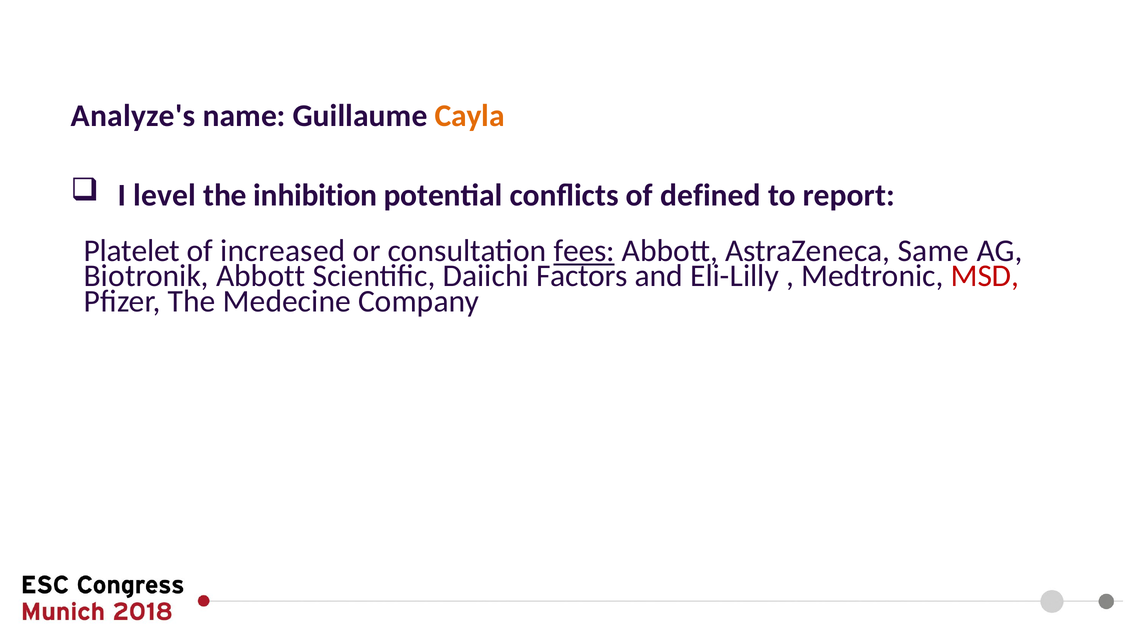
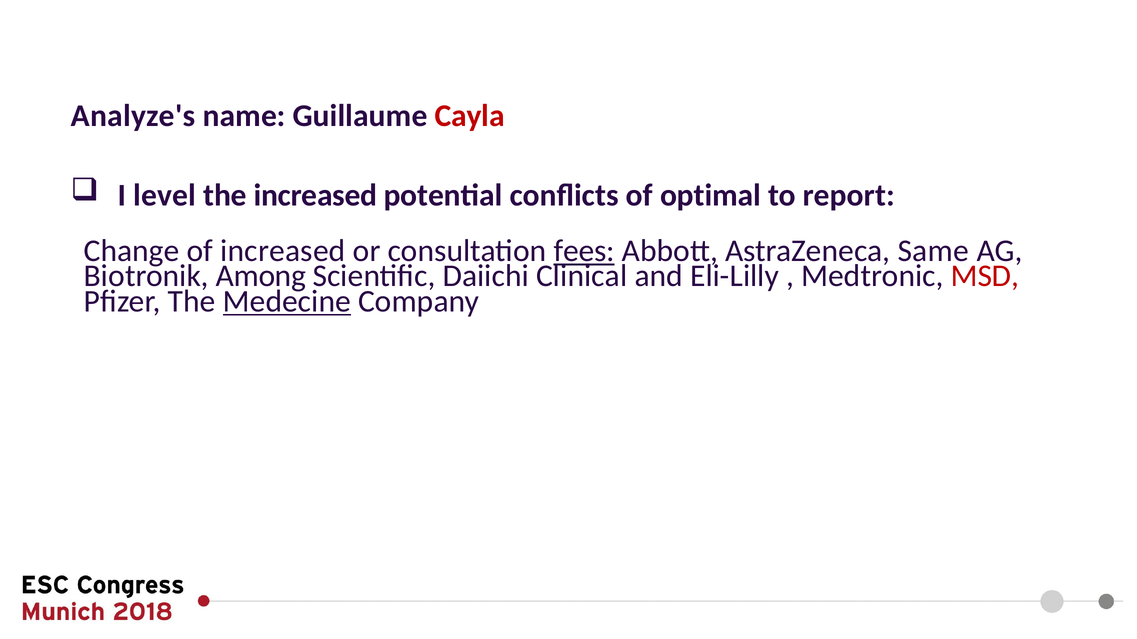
Cayla colour: orange -> red
the inhibition: inhibition -> increased
defined: defined -> optimal
Platelet: Platelet -> Change
Biotronik Abbott: Abbott -> Among
Factors: Factors -> Clinical
Medecine underline: none -> present
